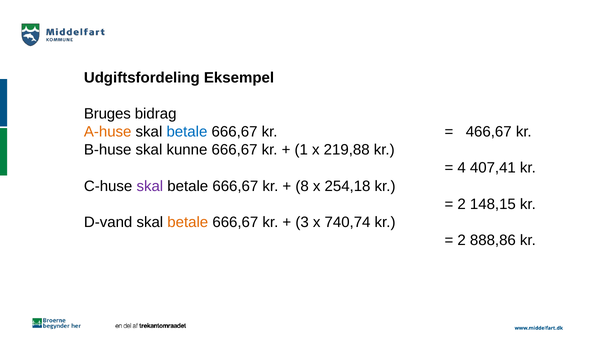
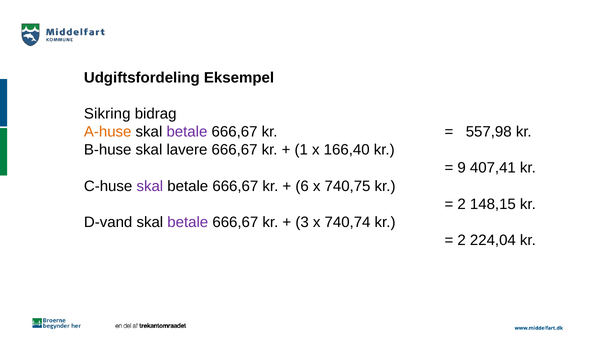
Bruges: Bruges -> Sikring
betale at (187, 132) colour: blue -> purple
466,67: 466,67 -> 557,98
kunne: kunne -> lavere
219,88: 219,88 -> 166,40
4: 4 -> 9
8: 8 -> 6
254,18: 254,18 -> 740,75
betale at (188, 222) colour: orange -> purple
888,86: 888,86 -> 224,04
